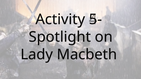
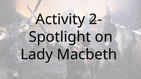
5-: 5- -> 2-
